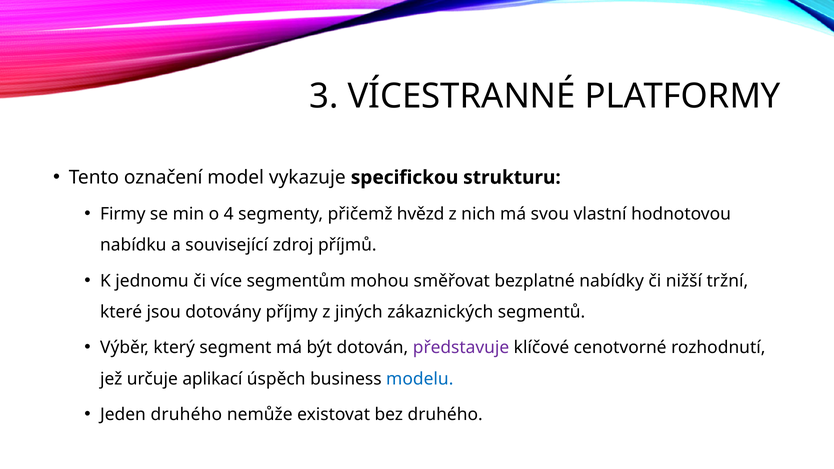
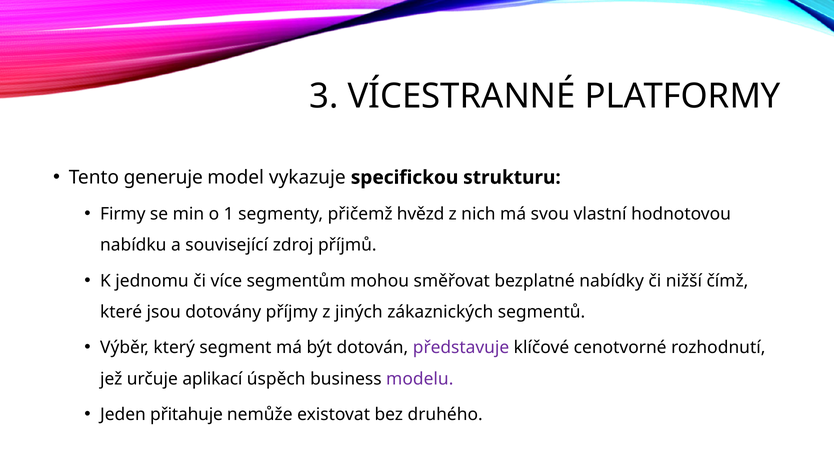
označení: označení -> generuje
4: 4 -> 1
tržní: tržní -> čímž
modelu colour: blue -> purple
Jeden druhého: druhého -> přitahuje
